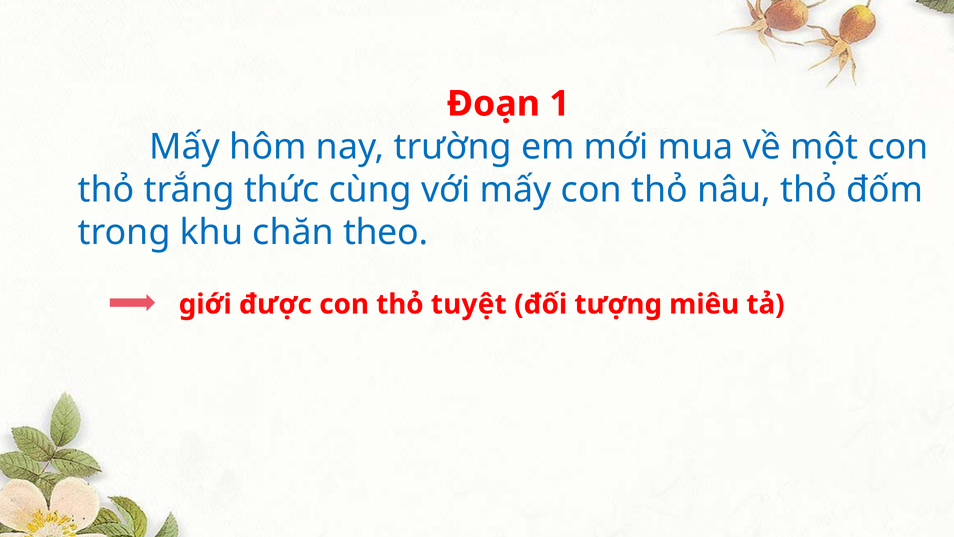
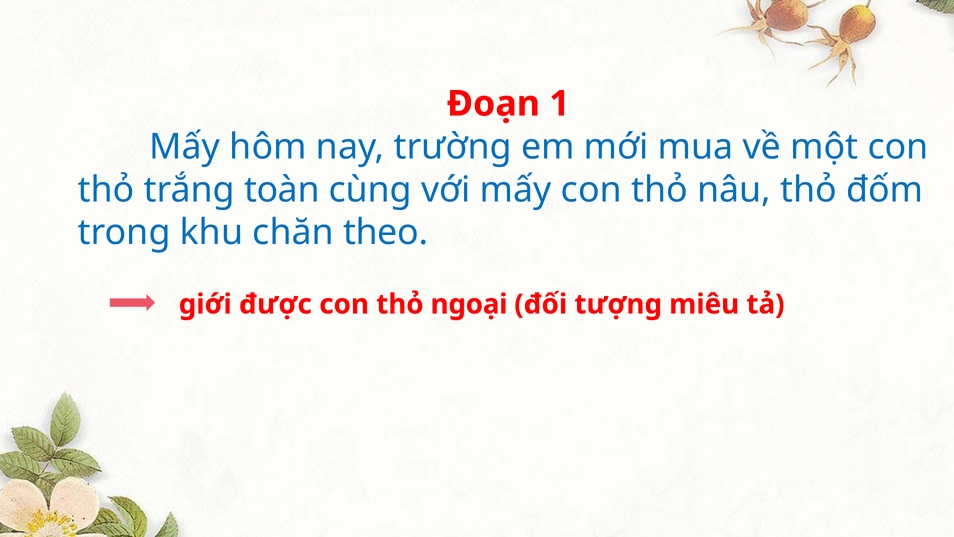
thức: thức -> toàn
tuyệt: tuyệt -> ngoại
